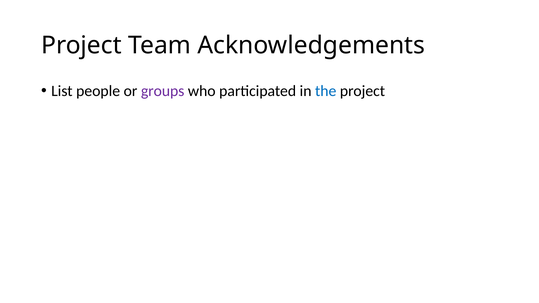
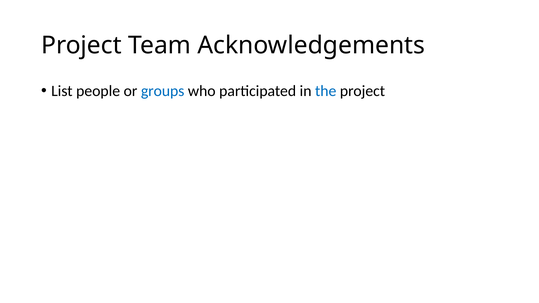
groups colour: purple -> blue
